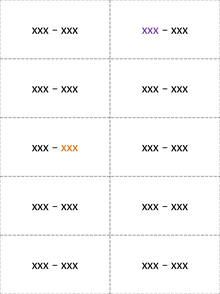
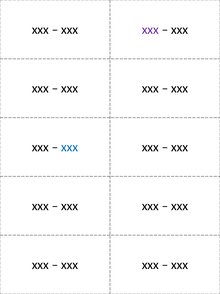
xxx at (70, 147) colour: orange -> blue
